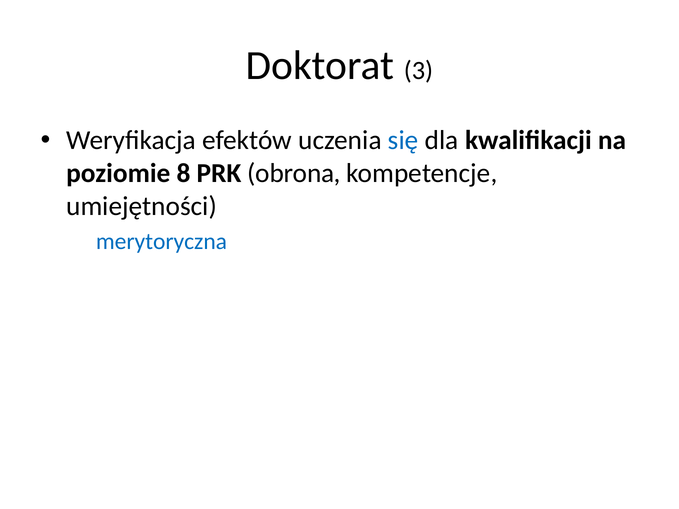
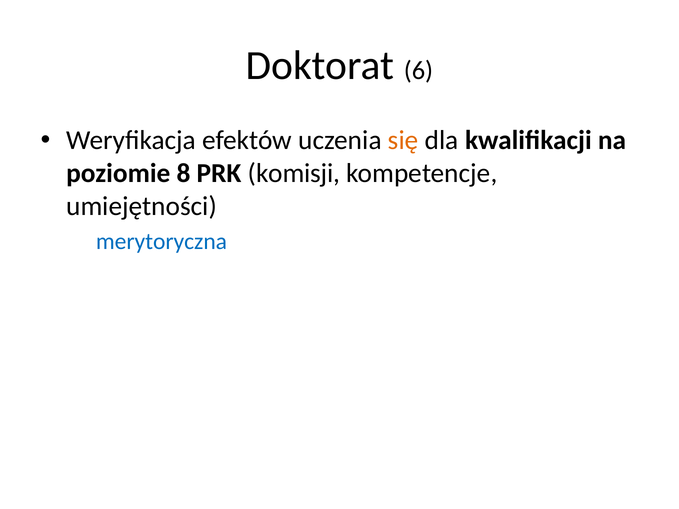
3: 3 -> 6
się colour: blue -> orange
PRK obrona: obrona -> komisji
